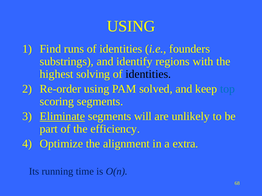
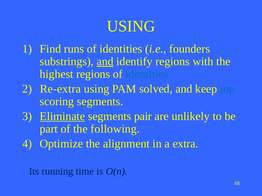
and at (105, 62) underline: none -> present
highest solving: solving -> regions
identities at (148, 74) colour: black -> blue
Re-order: Re-order -> Re-extra
will: will -> pair
efficiency: efficiency -> following
